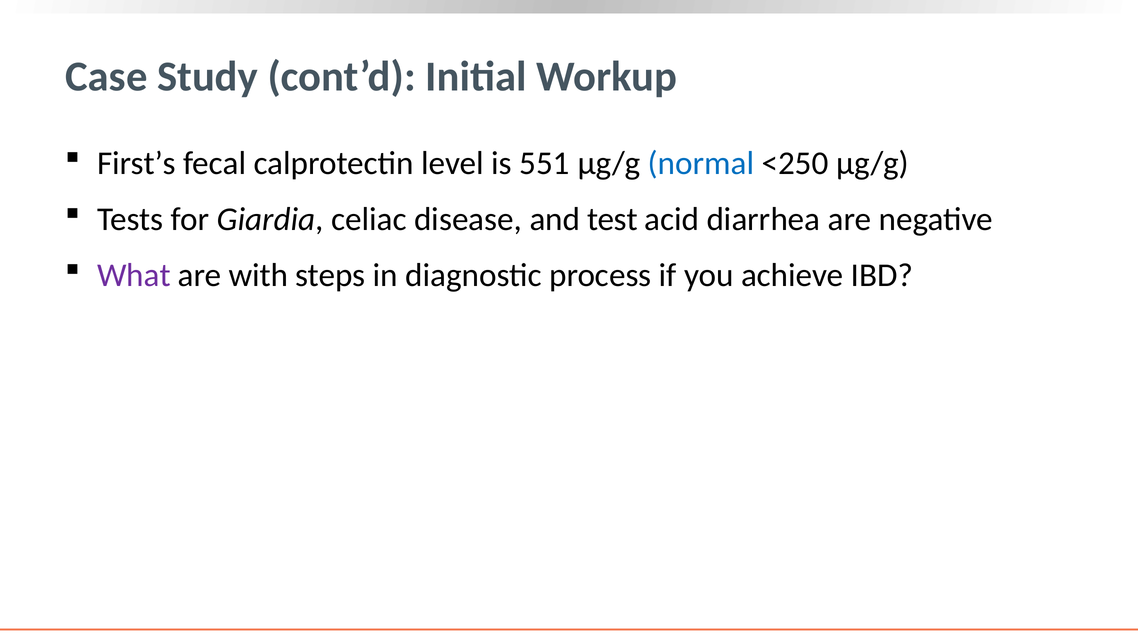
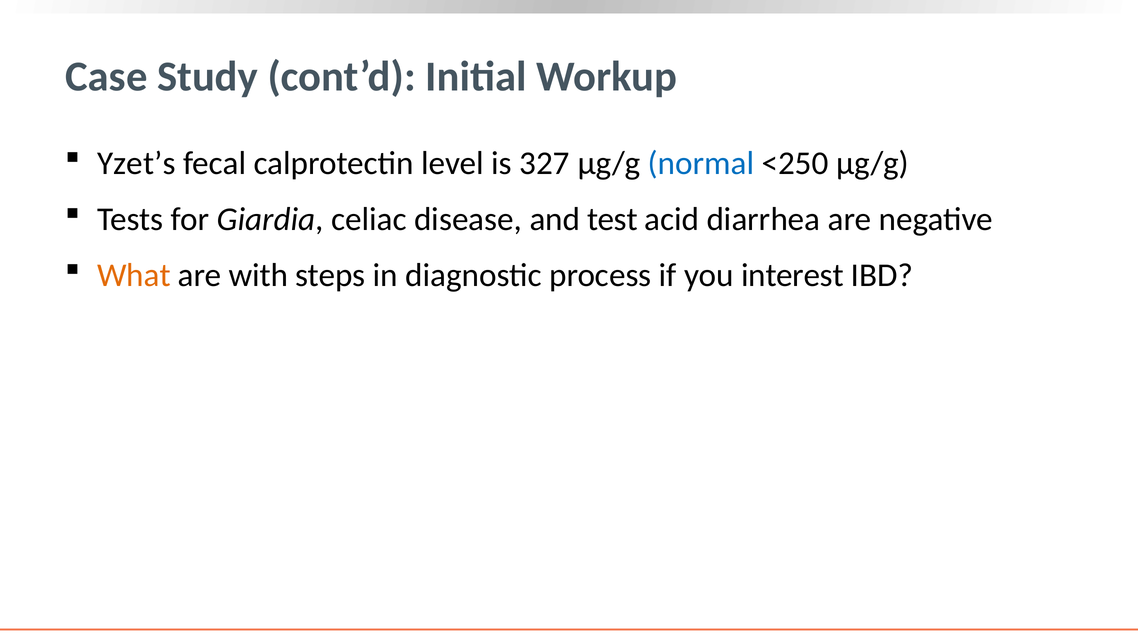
First’s: First’s -> Yzet’s
551: 551 -> 327
What colour: purple -> orange
achieve: achieve -> interest
